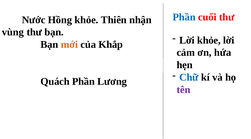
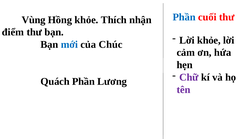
Nước: Nước -> Vùng
Thiên: Thiên -> Thích
vùng: vùng -> điểm
mới colour: orange -> blue
Khắp: Khắp -> Chúc
Chữ colour: blue -> purple
